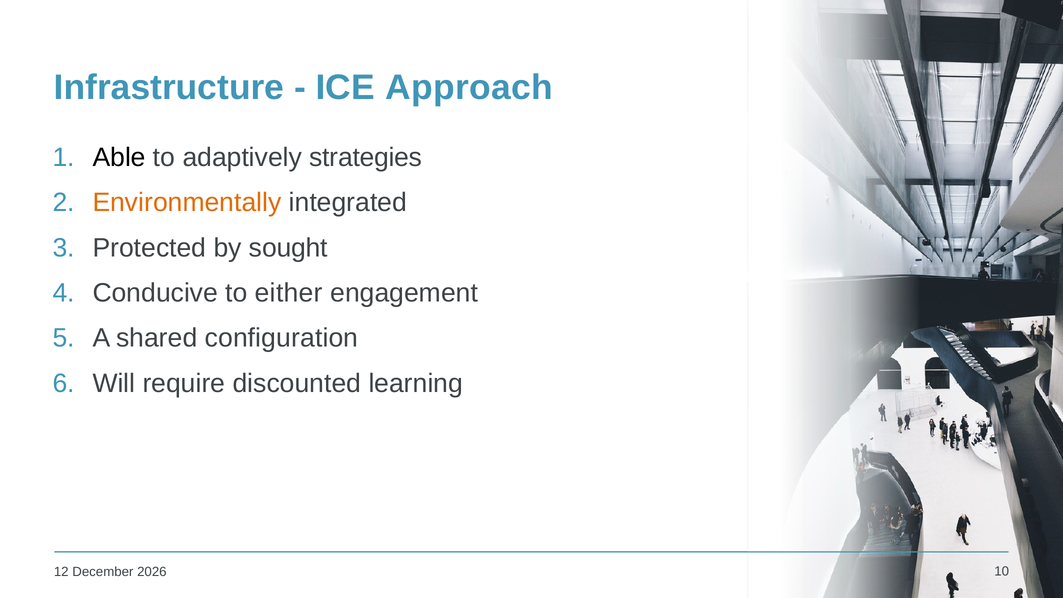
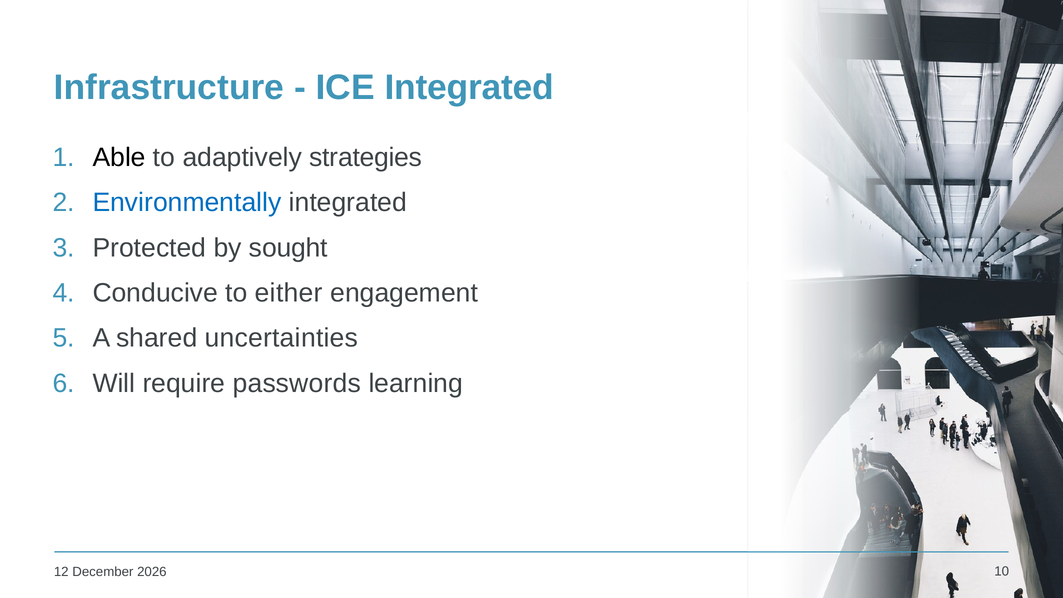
ICE Approach: Approach -> Integrated
Environmentally colour: orange -> blue
configuration: configuration -> uncertainties
discounted: discounted -> passwords
